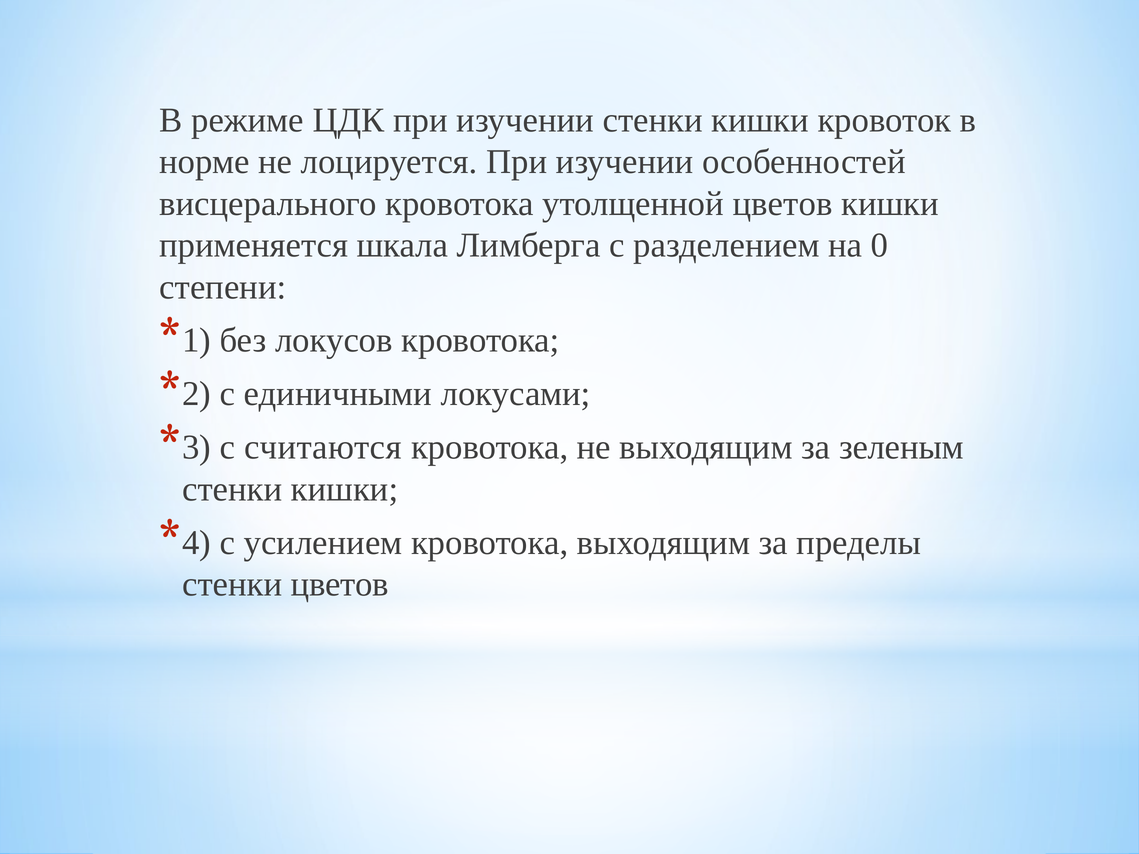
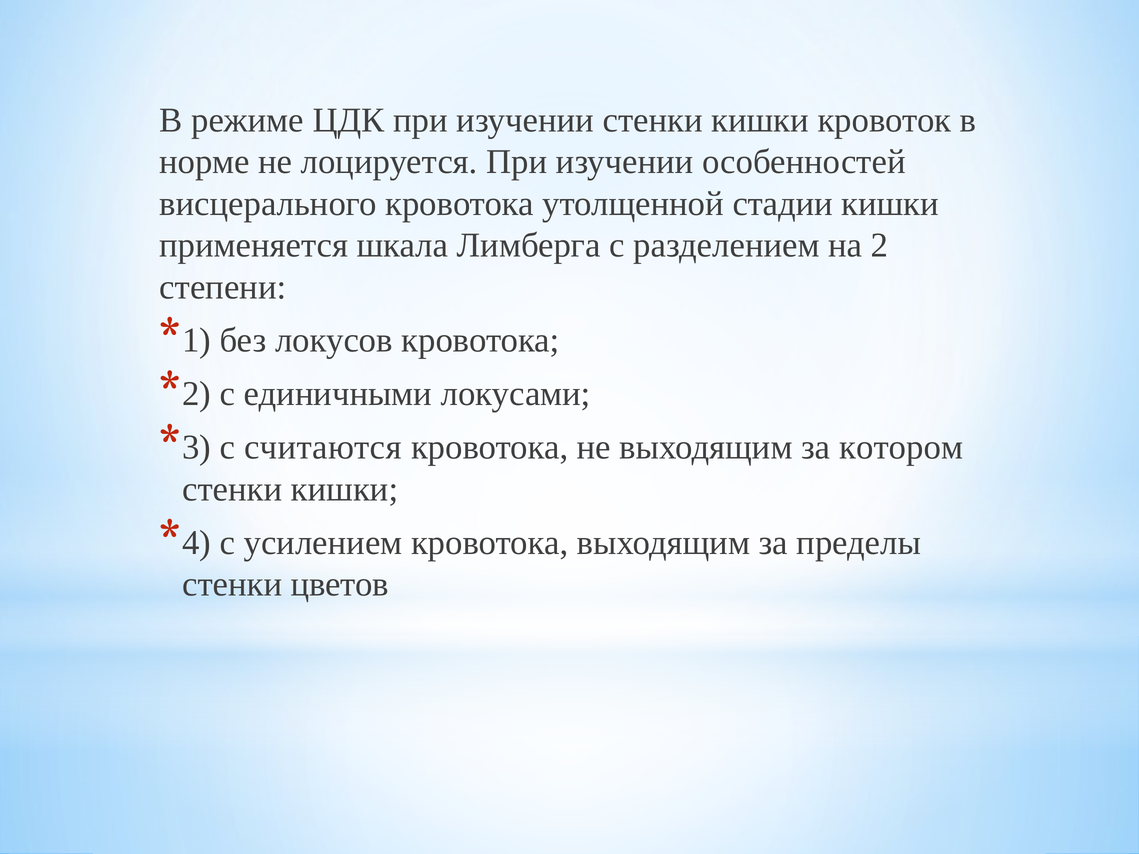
утолщенной цветов: цветов -> стадии
0: 0 -> 2
зеленым: зеленым -> котором
